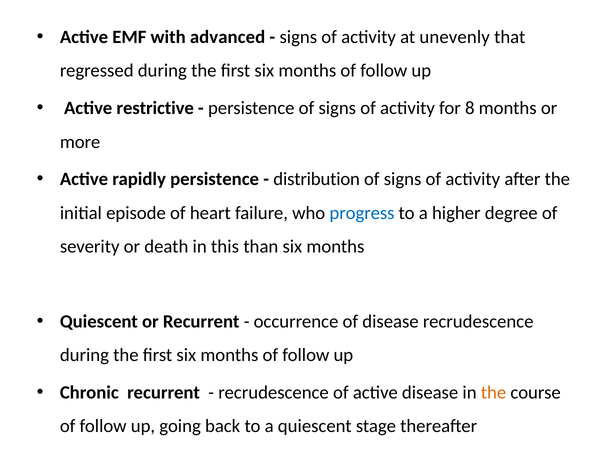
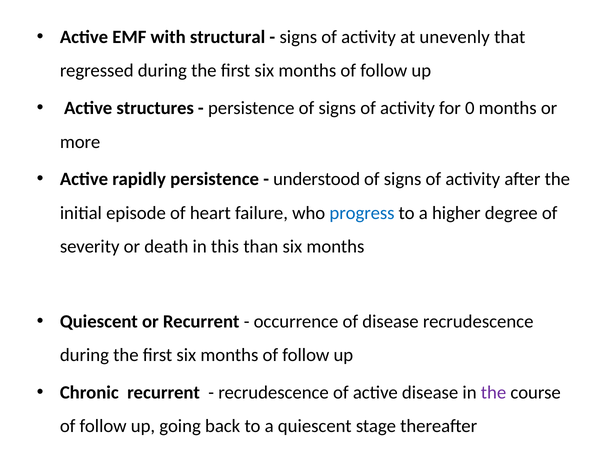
advanced: advanced -> structural
restrictive: restrictive -> structures
8: 8 -> 0
distribution: distribution -> understood
the at (494, 393) colour: orange -> purple
